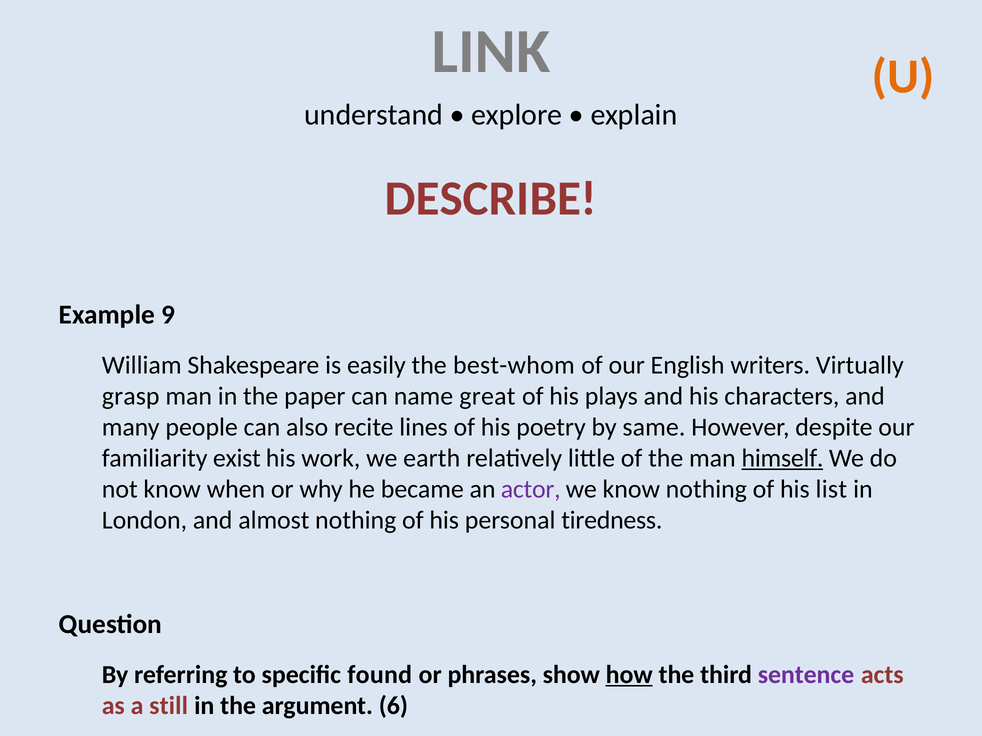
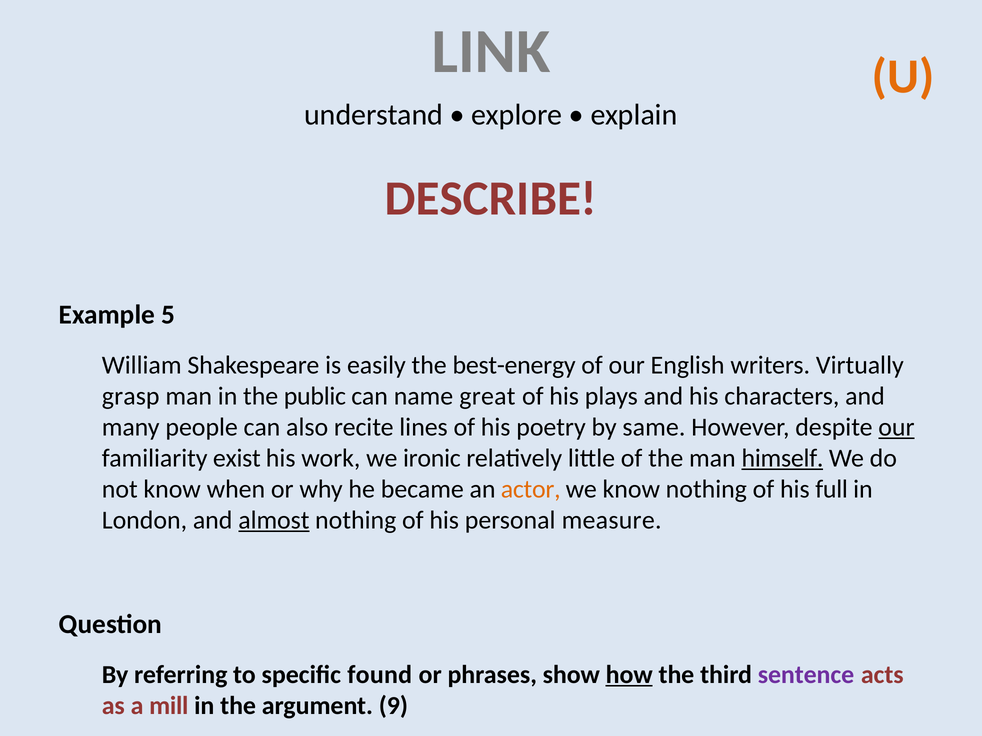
9: 9 -> 5
best-whom: best-whom -> best-energy
paper: paper -> public
our at (896, 427) underline: none -> present
earth: earth -> ironic
actor colour: purple -> orange
list: list -> full
almost underline: none -> present
tiredness: tiredness -> measure
still: still -> mill
6: 6 -> 9
